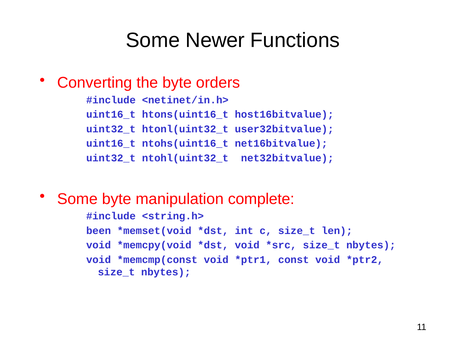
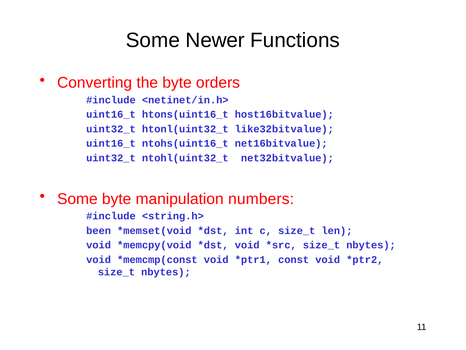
user32bitvalue: user32bitvalue -> like32bitvalue
complete: complete -> numbers
